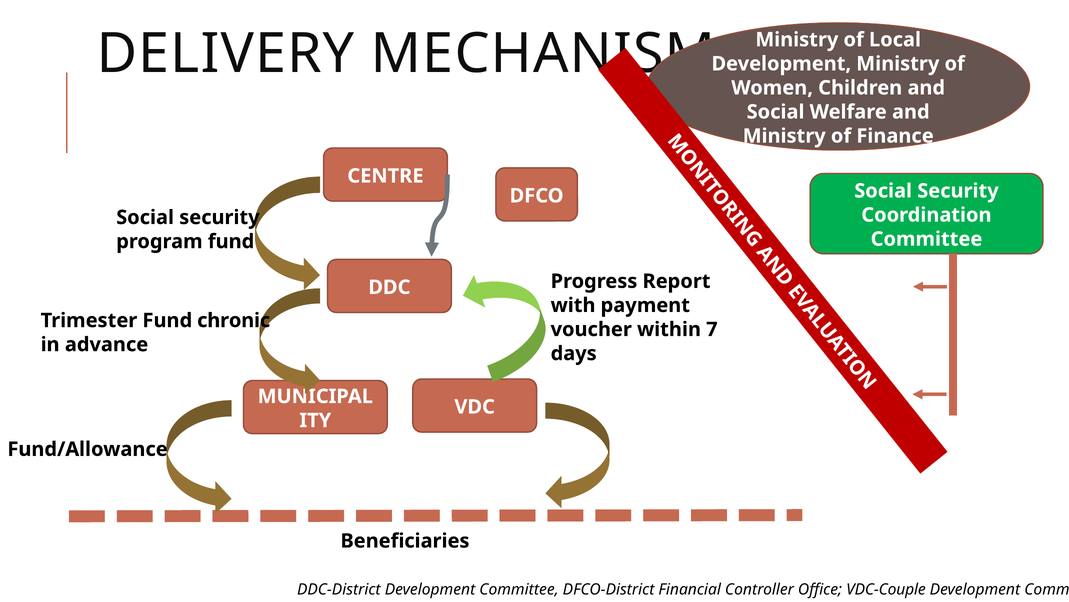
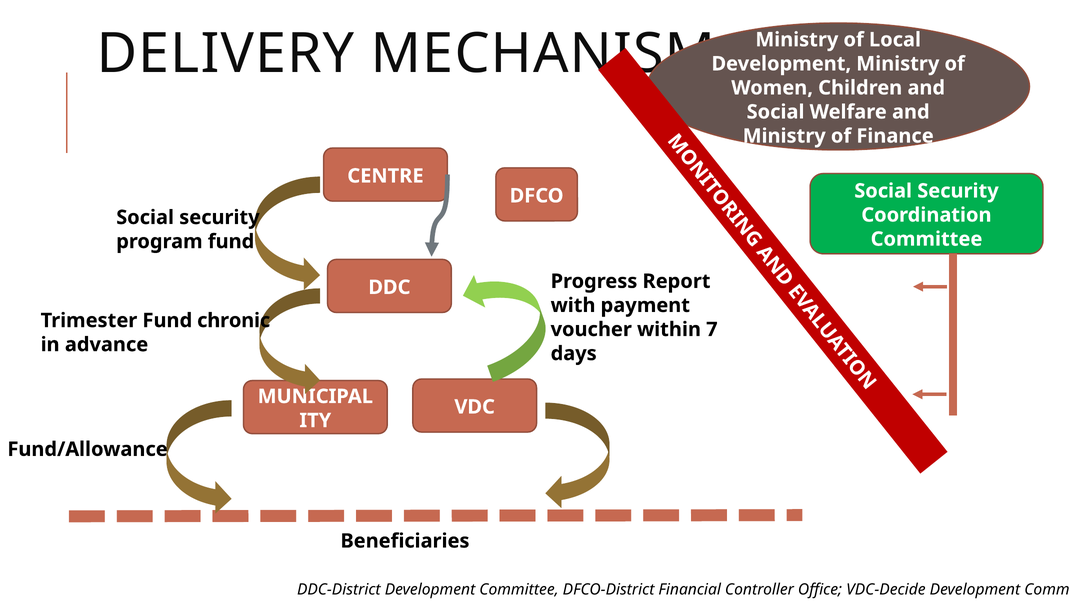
VDC-Couple: VDC-Couple -> VDC-Decide
